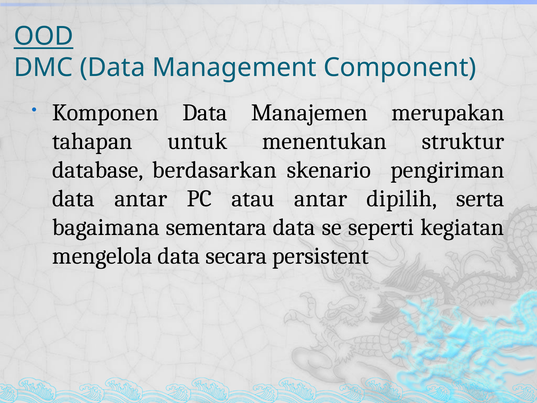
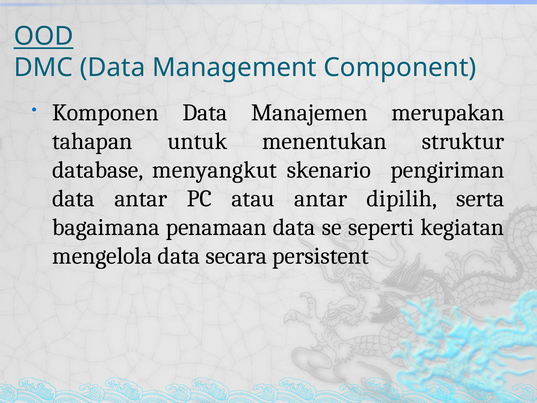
berdasarkan: berdasarkan -> menyangkut
sementara: sementara -> penamaan
